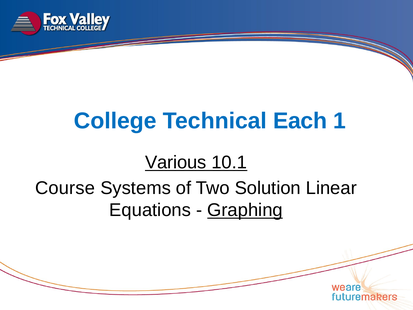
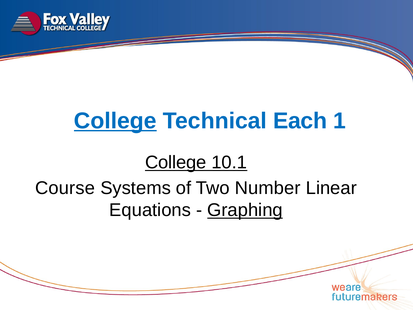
College at (115, 121) underline: none -> present
Various at (176, 162): Various -> College
Solution: Solution -> Number
